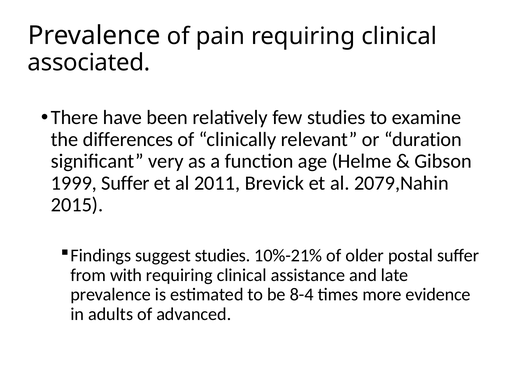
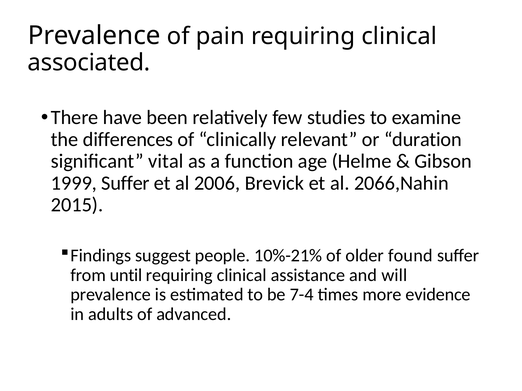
very: very -> vital
2011: 2011 -> 2006
2079,Nahin: 2079,Nahin -> 2066,Nahin
suggest studies: studies -> people
postal: postal -> found
with: with -> until
late: late -> will
8-4: 8-4 -> 7-4
